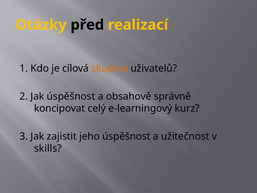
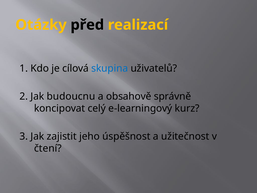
skupina colour: orange -> blue
Jak úspěšnost: úspěšnost -> budoucnu
skills: skills -> čtení
